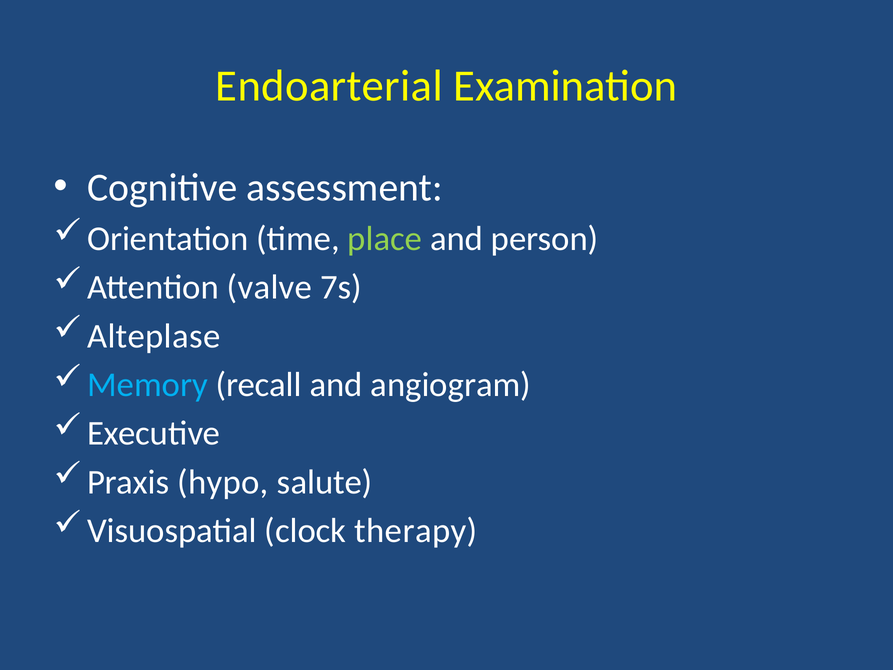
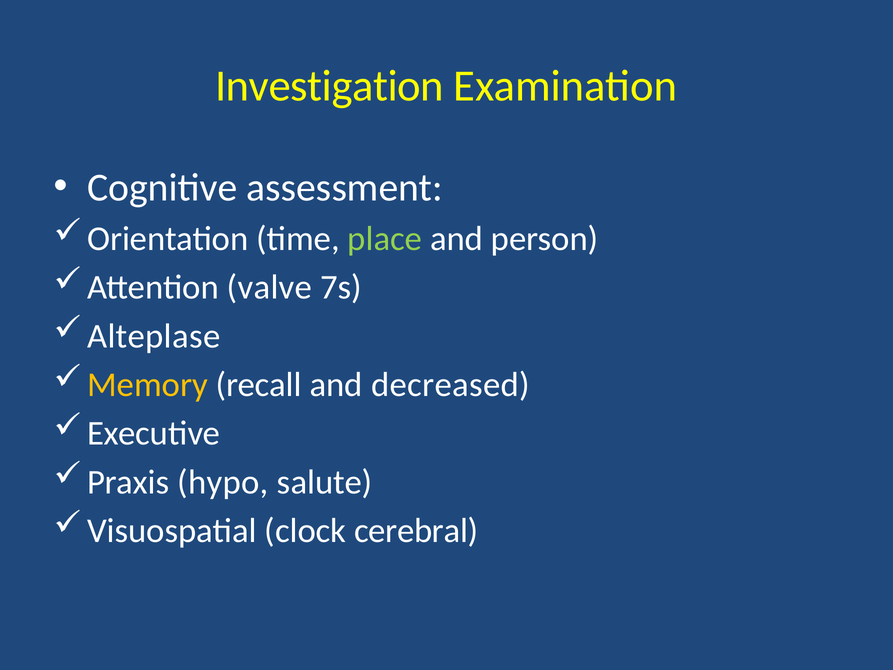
Endoarterial: Endoarterial -> Investigation
Memory colour: light blue -> yellow
angiogram: angiogram -> decreased
therapy: therapy -> cerebral
